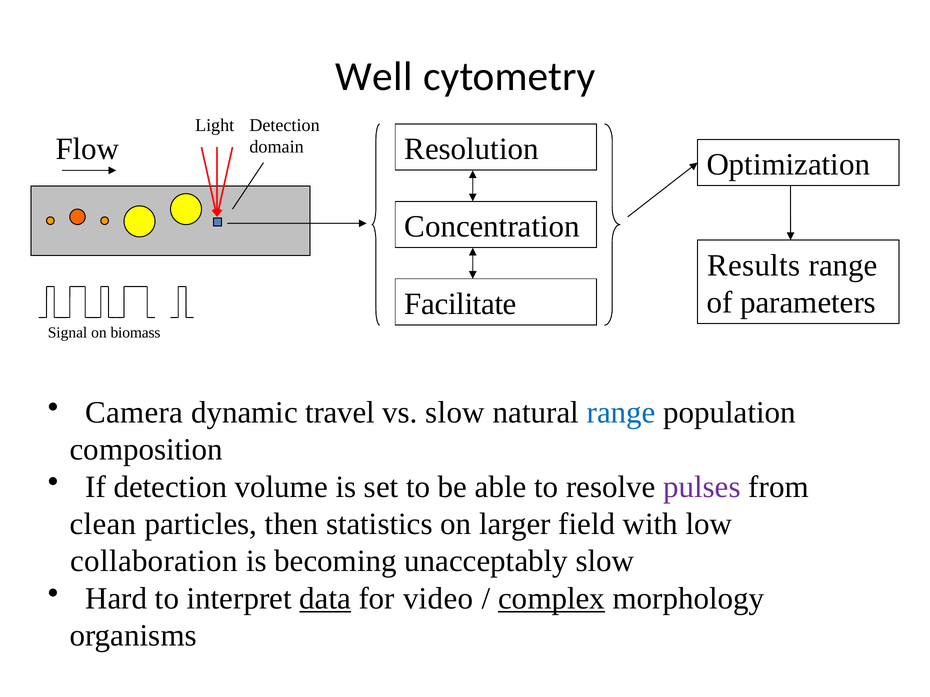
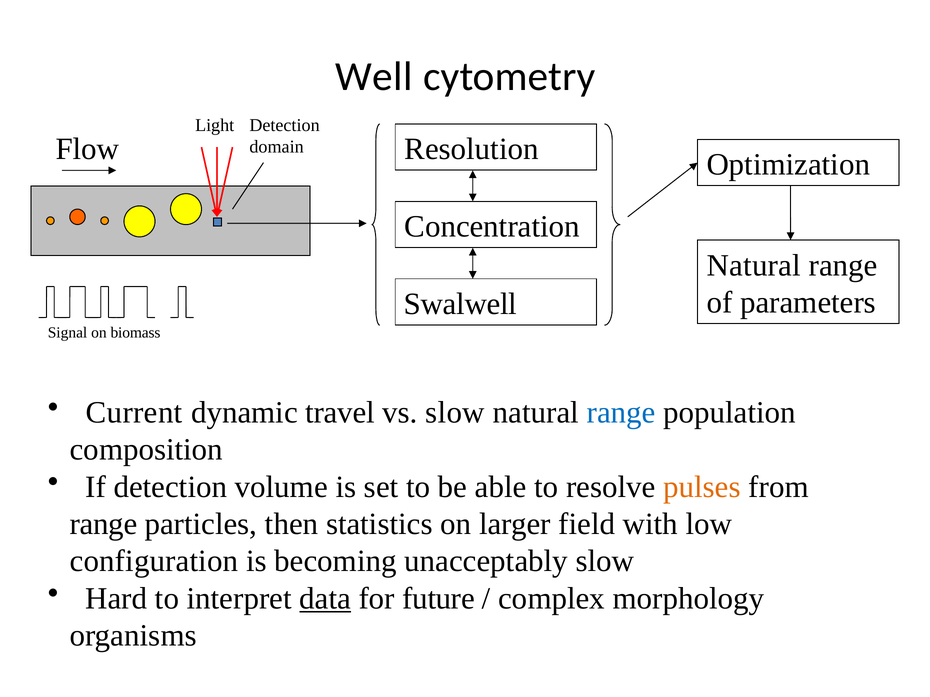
Results at (754, 266): Results -> Natural
Facilitate: Facilitate -> Swalwell
Camera: Camera -> Current
pulses colour: purple -> orange
clean at (103, 524): clean -> range
collaboration: collaboration -> configuration
video: video -> future
complex underline: present -> none
